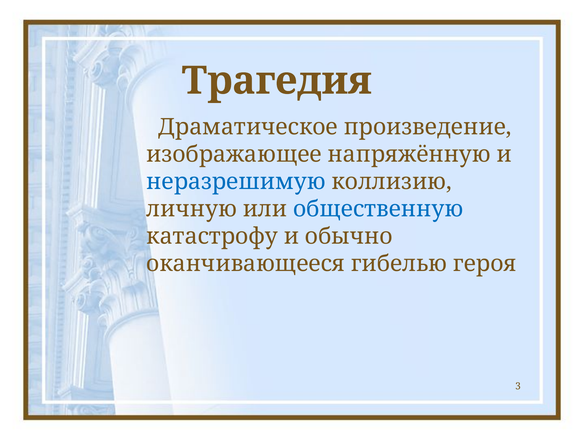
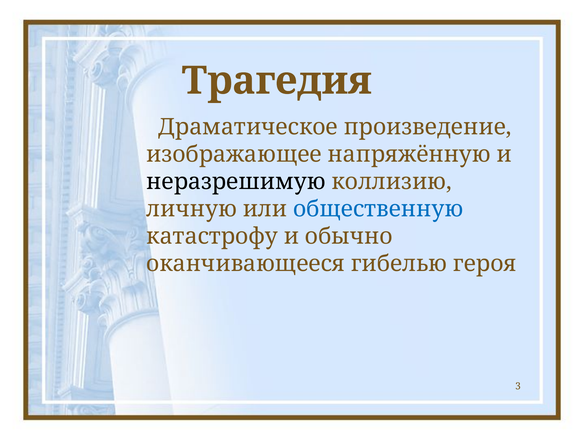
неразрешимую colour: blue -> black
